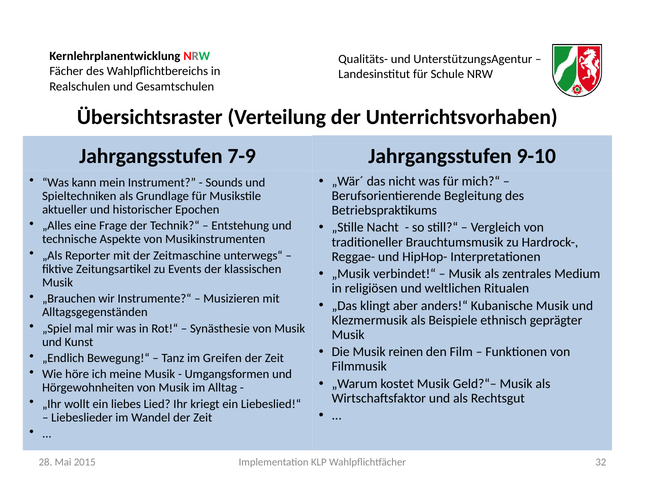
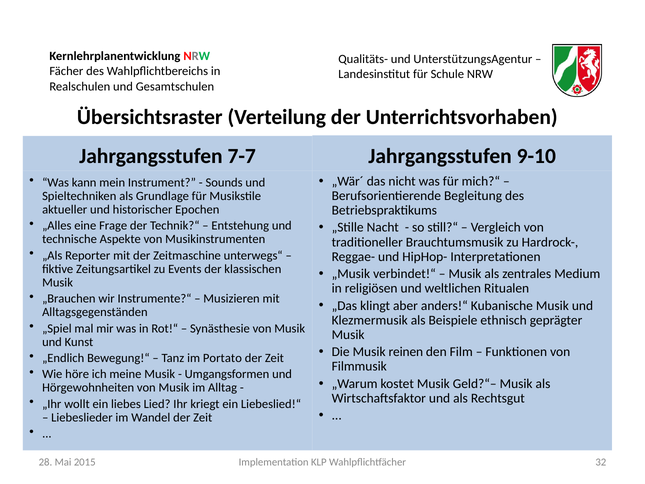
7-9: 7-9 -> 7-7
Greifen: Greifen -> Portato
